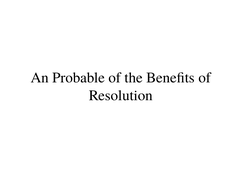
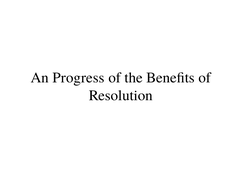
Probable: Probable -> Progress
